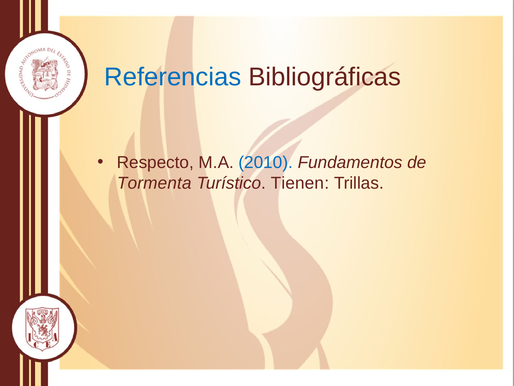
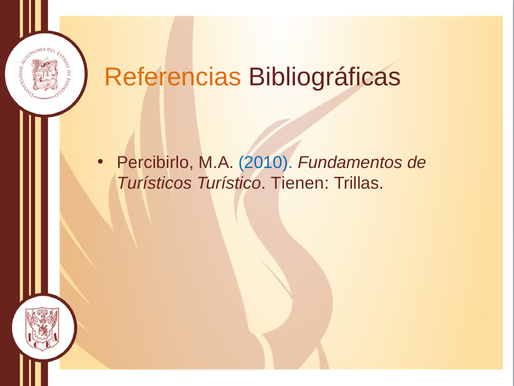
Referencias colour: blue -> orange
Respecto: Respecto -> Percibirlo
Tormenta: Tormenta -> Turísticos
